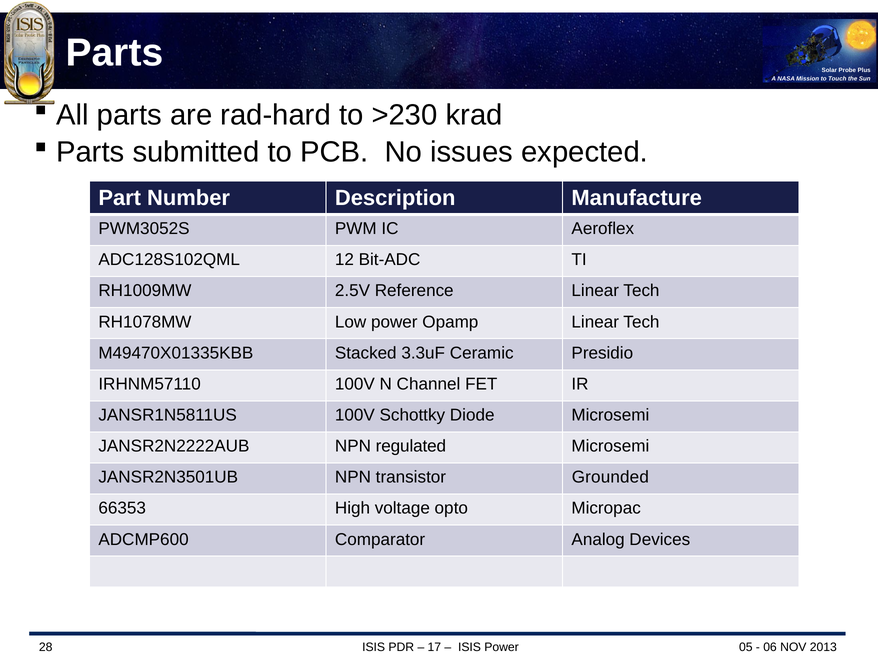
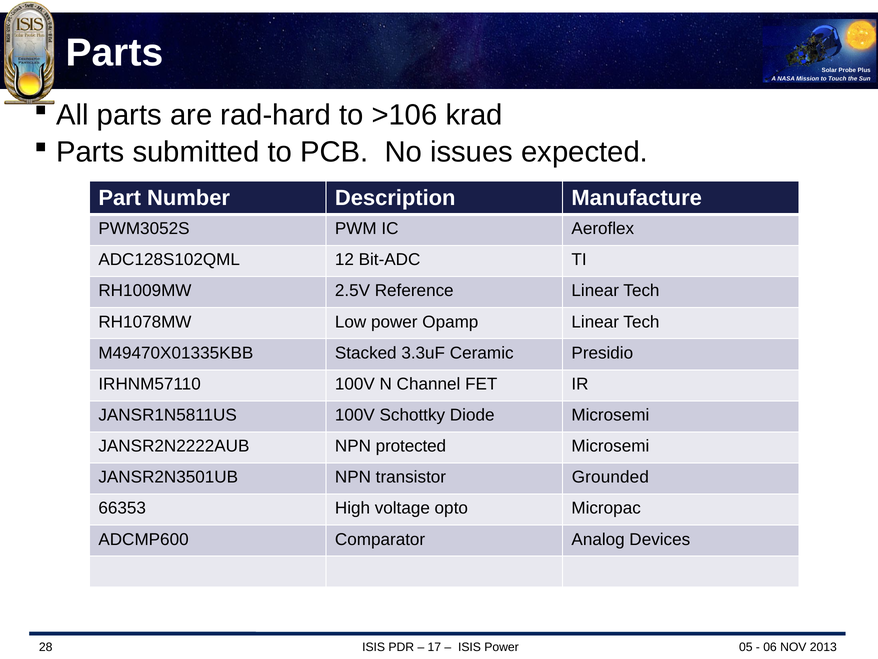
>230: >230 -> >106
regulated: regulated -> protected
